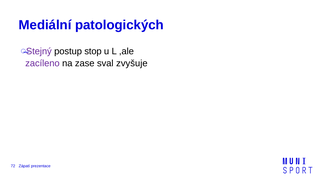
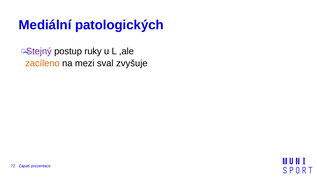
stop: stop -> ruky
zacíleno colour: purple -> orange
zase: zase -> mezi
